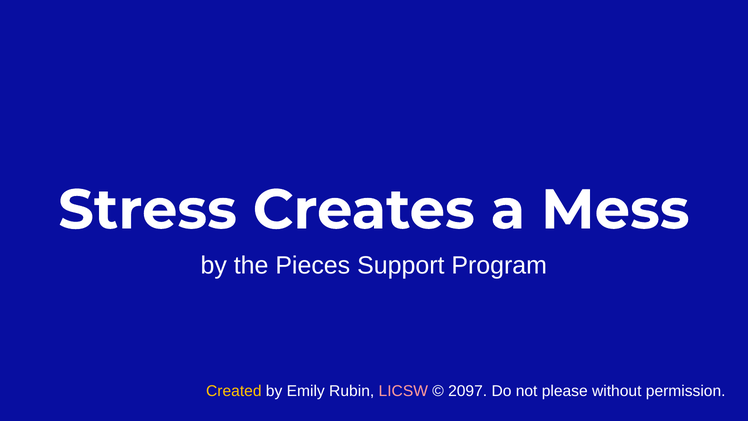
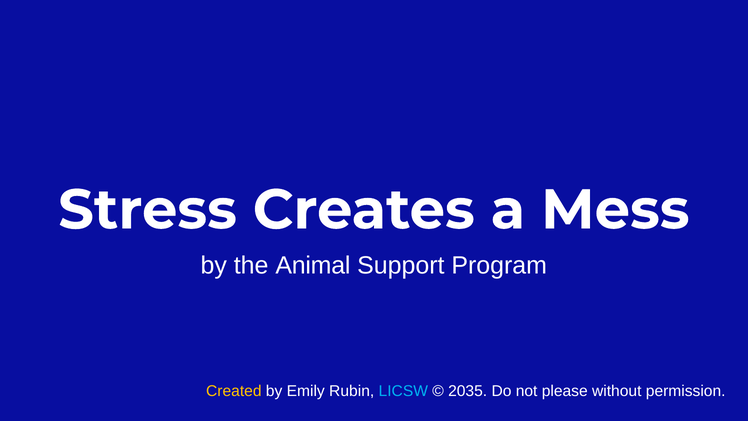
Pieces: Pieces -> Animal
LICSW colour: pink -> light blue
2097: 2097 -> 2035
